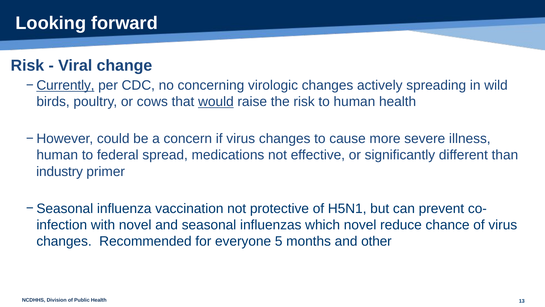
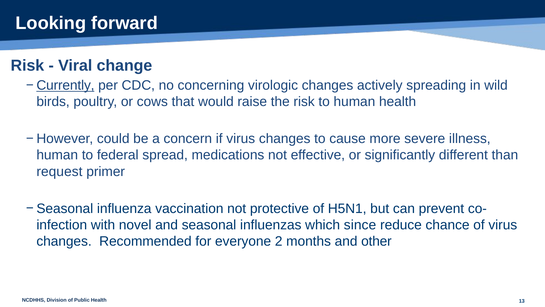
would underline: present -> none
industry: industry -> request
which novel: novel -> since
5: 5 -> 2
